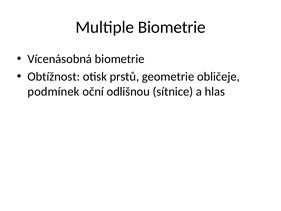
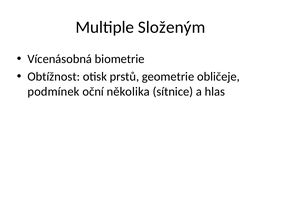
Multiple Biometrie: Biometrie -> Složeným
odlišnou: odlišnou -> několika
